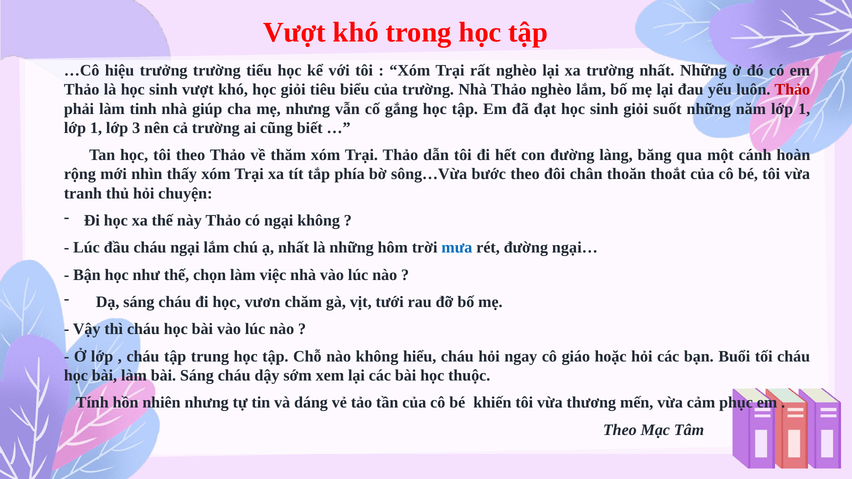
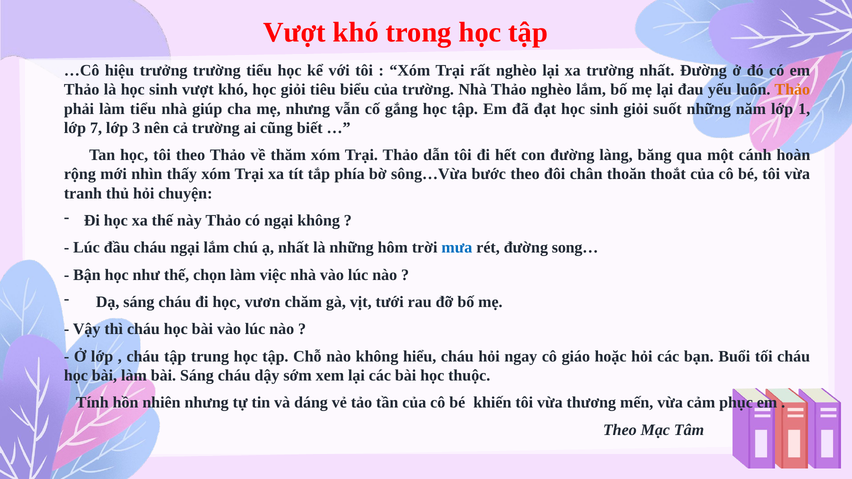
nhất Những: Những -> Đường
Thảo at (792, 90) colour: red -> orange
làm tinh: tinh -> tiểu
1 at (96, 128): 1 -> 7
ngại…: ngại… -> song…
